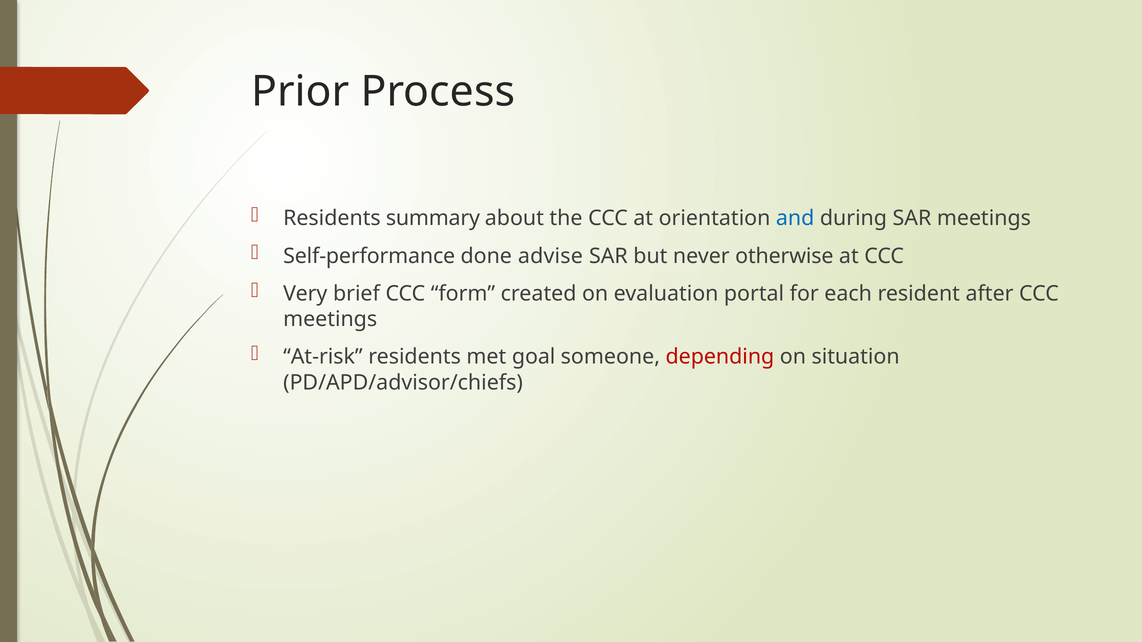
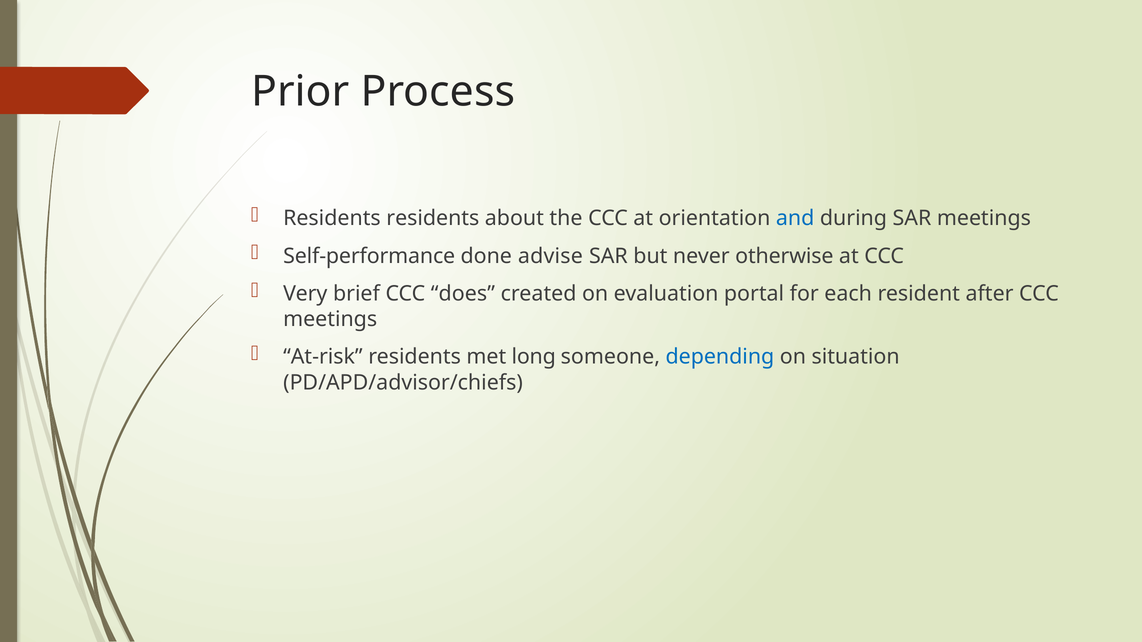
Residents summary: summary -> residents
form: form -> does
goal: goal -> long
depending colour: red -> blue
